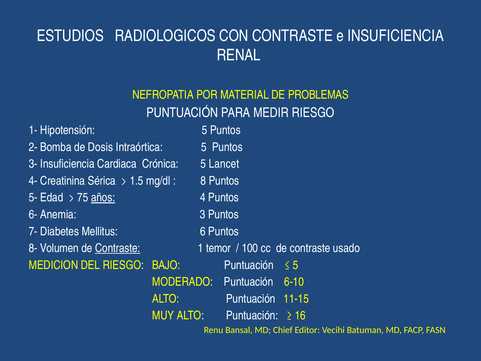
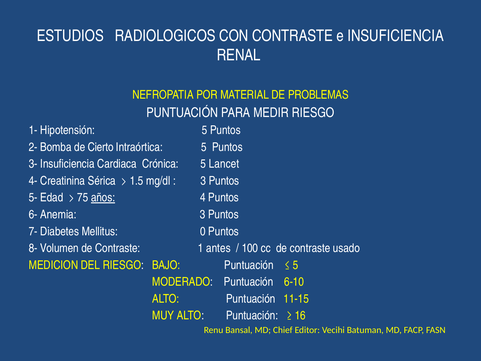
Dosis: Dosis -> Cierto
8 at (203, 181): 8 -> 3
6: 6 -> 0
Contraste at (118, 248) underline: present -> none
temor: temor -> antes
